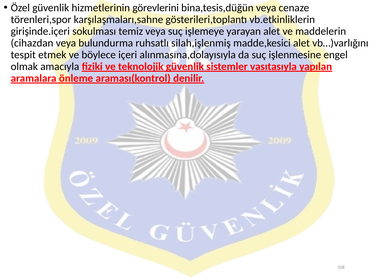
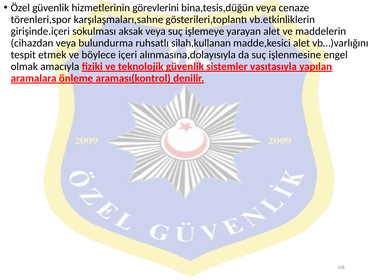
temiz: temiz -> aksak
silah,işlenmiş: silah,işlenmiş -> silah,kullanan
